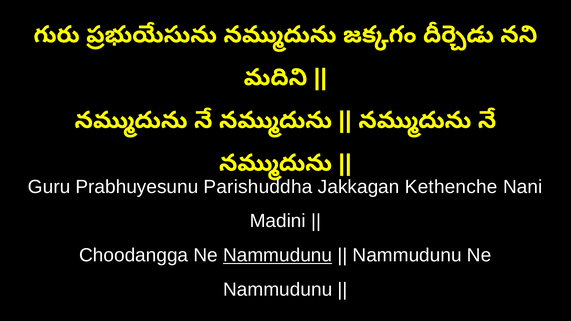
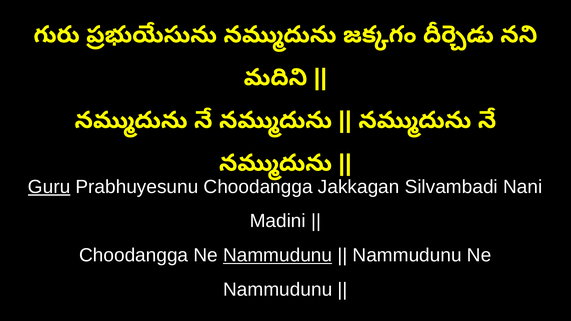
Guru underline: none -> present
Prabhuyesunu Parishuddha: Parishuddha -> Choodangga
Kethenche: Kethenche -> Silvambadi
